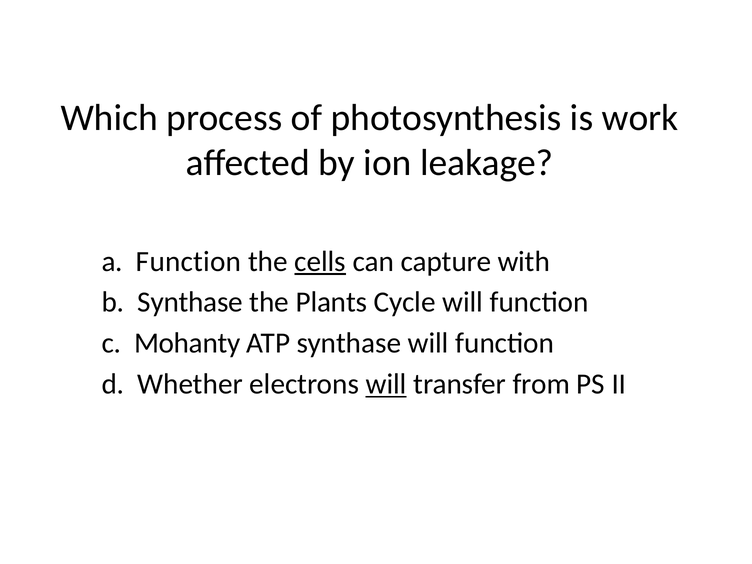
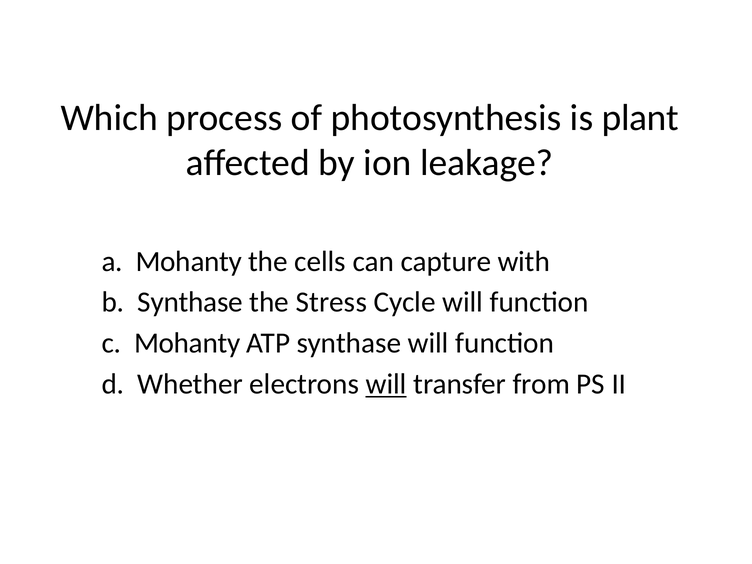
work: work -> plant
a Function: Function -> Mohanty
cells underline: present -> none
Plants: Plants -> Stress
